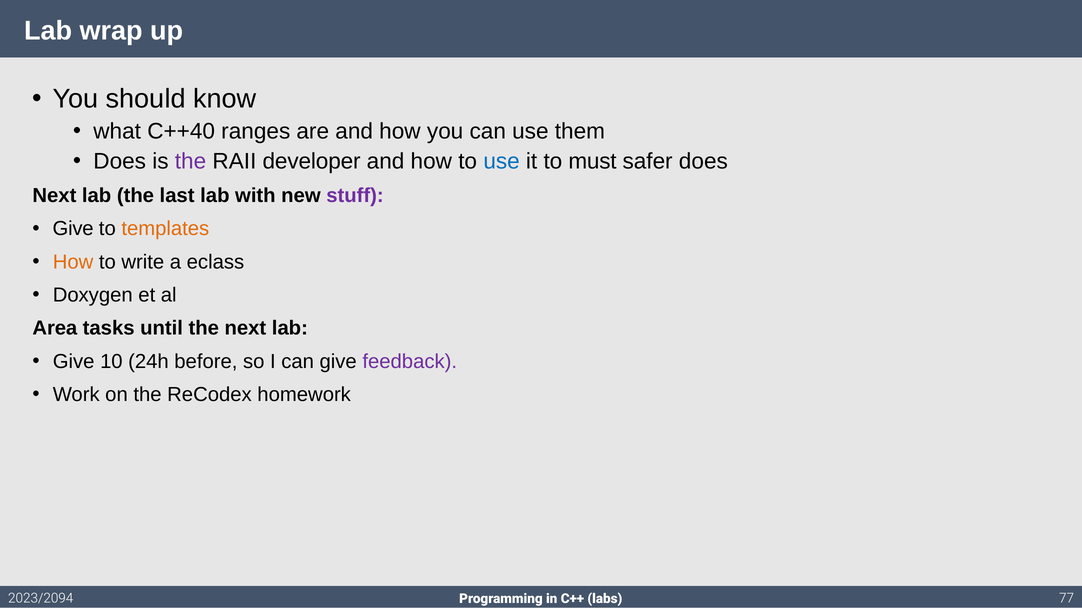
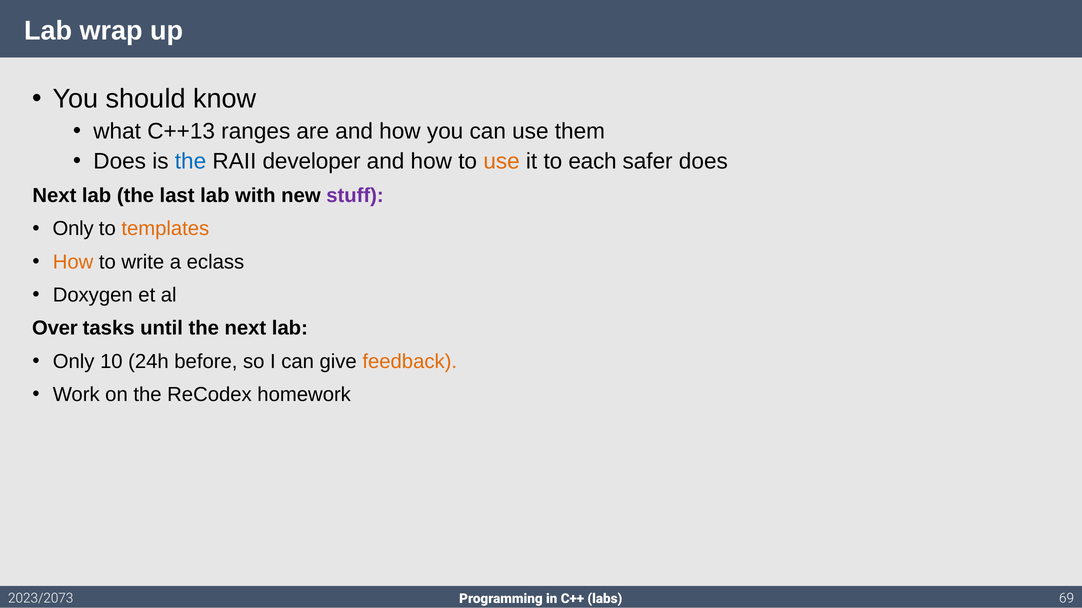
C++40: C++40 -> C++13
the at (191, 161) colour: purple -> blue
use at (502, 161) colour: blue -> orange
must: must -> each
Give at (73, 229): Give -> Only
Area: Area -> Over
Give at (74, 362): Give -> Only
feedback colour: purple -> orange
2023/2094: 2023/2094 -> 2023/2073
77: 77 -> 69
